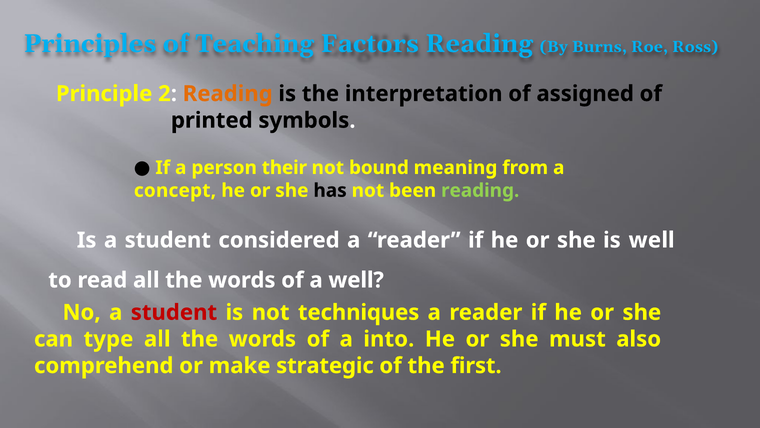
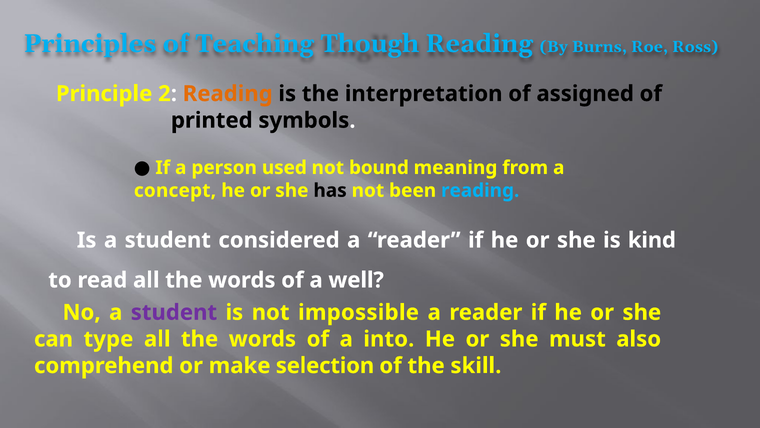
Factors: Factors -> Though
their: their -> used
reading at (480, 190) colour: light green -> light blue
is well: well -> kind
student at (174, 312) colour: red -> purple
techniques: techniques -> impossible
strategic: strategic -> selection
first: first -> skill
